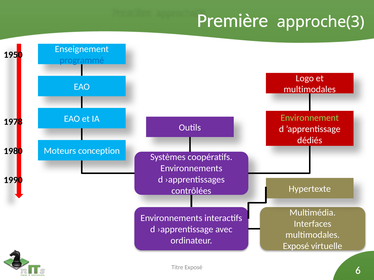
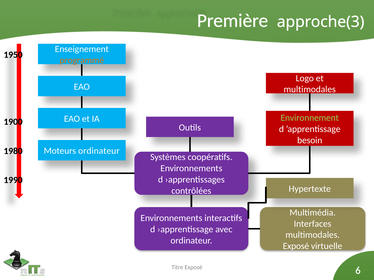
programmé colour: blue -> orange
1978: 1978 -> 1900
dédiés: dédiés -> besoin
Moteurs conception: conception -> ordinateur
